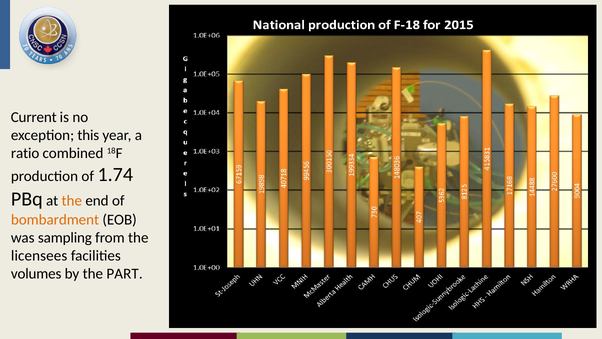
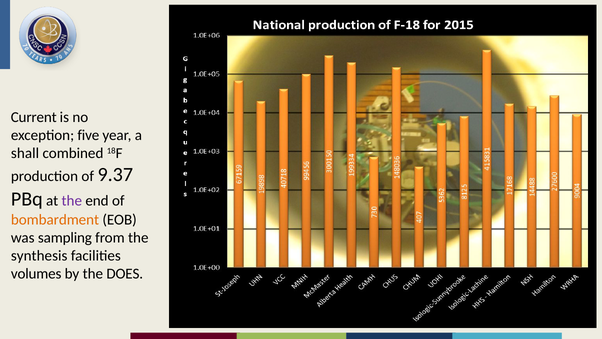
this: this -> five
ratio: ratio -> shall
1.74: 1.74 -> 9.37
the at (72, 200) colour: orange -> purple
licensees: licensees -> synthesis
PART: PART -> DOES
